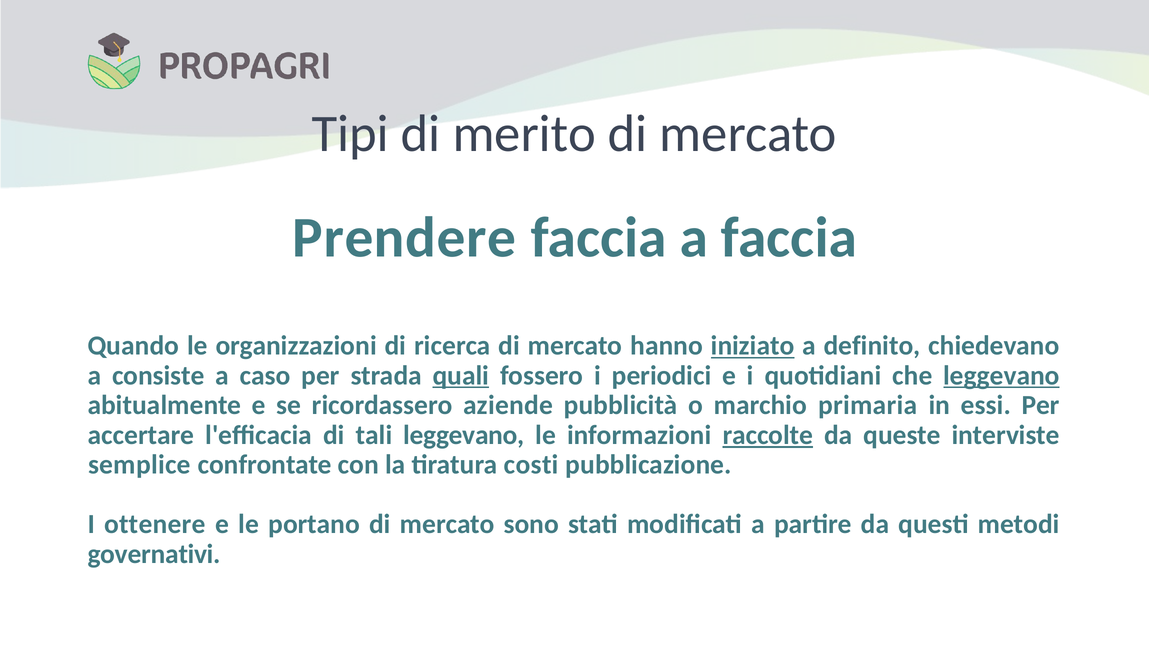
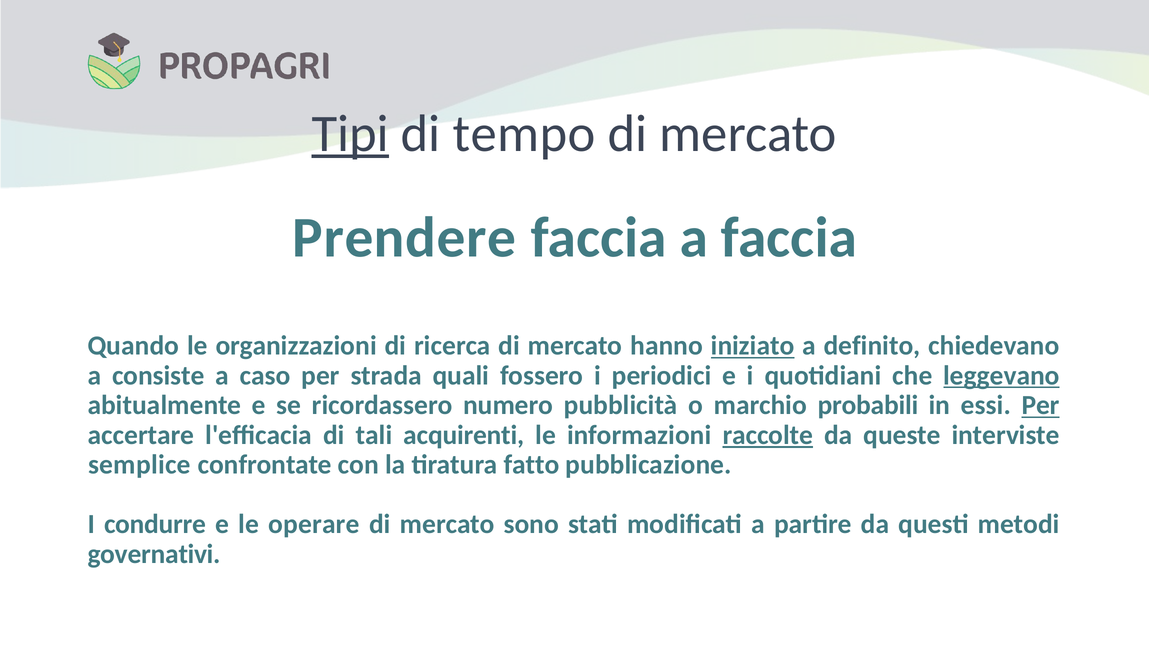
Tipi underline: none -> present
merito: merito -> tempo
quali underline: present -> none
aziende: aziende -> numero
primaria: primaria -> probabili
Per at (1041, 405) underline: none -> present
tali leggevano: leggevano -> acquirenti
costi: costi -> fatto
ottenere: ottenere -> condurre
portano: portano -> operare
